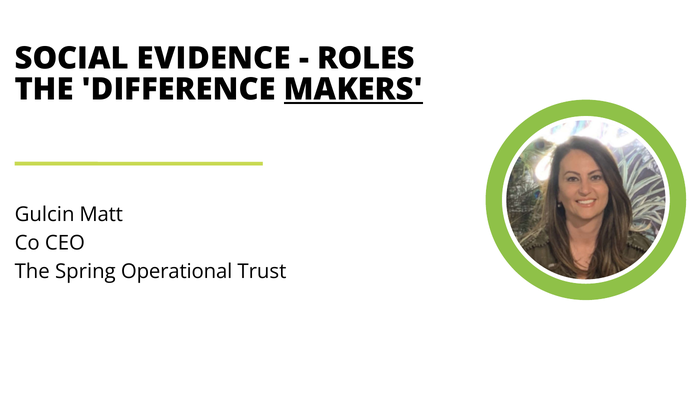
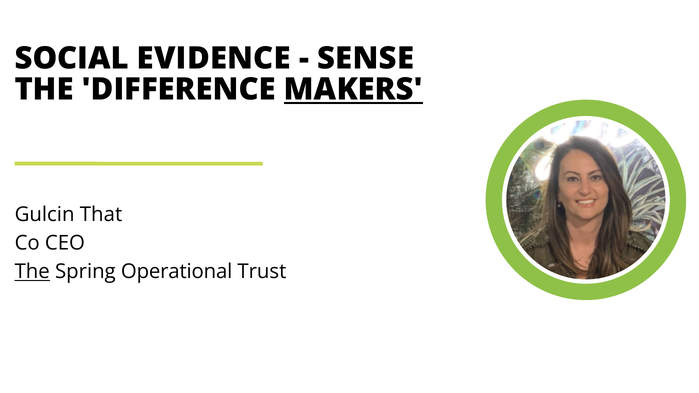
ROLES: ROLES -> SENSE
Matt: Matt -> That
The at (32, 272) underline: none -> present
